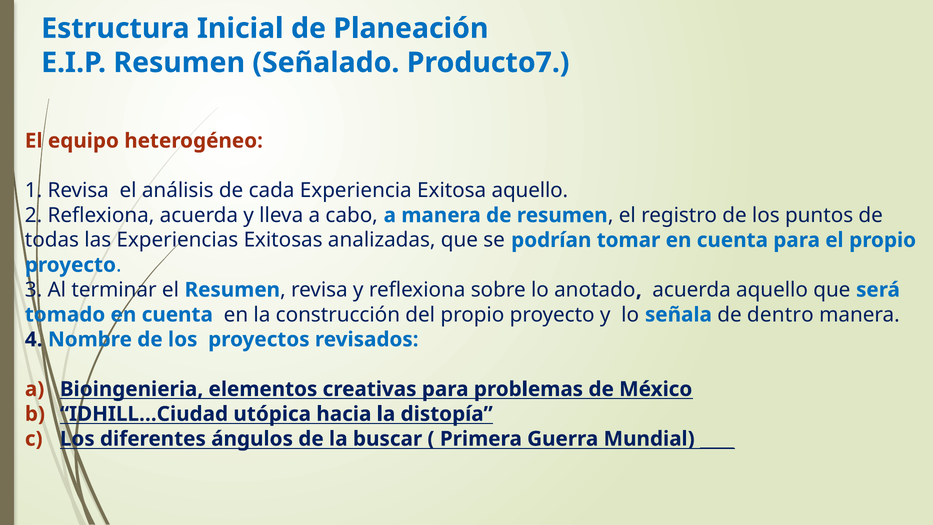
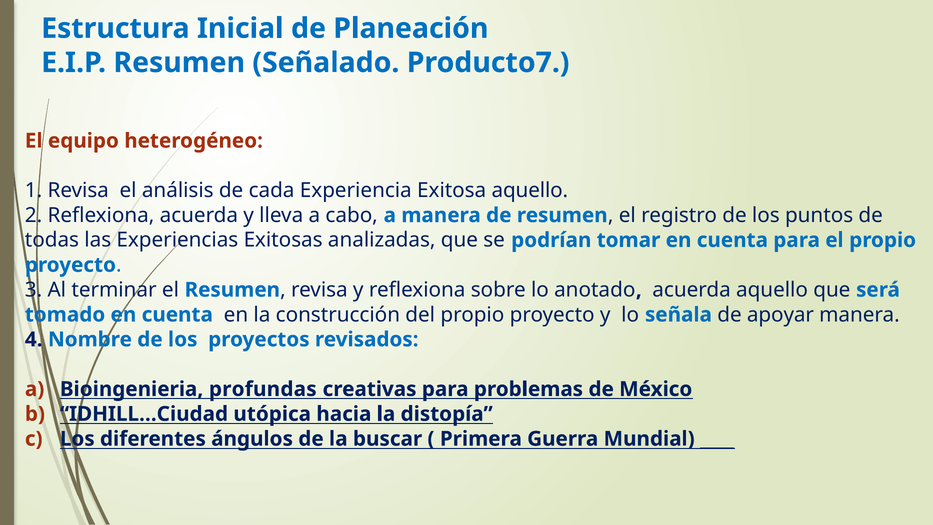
dentro: dentro -> apoyar
elementos: elementos -> profundas
